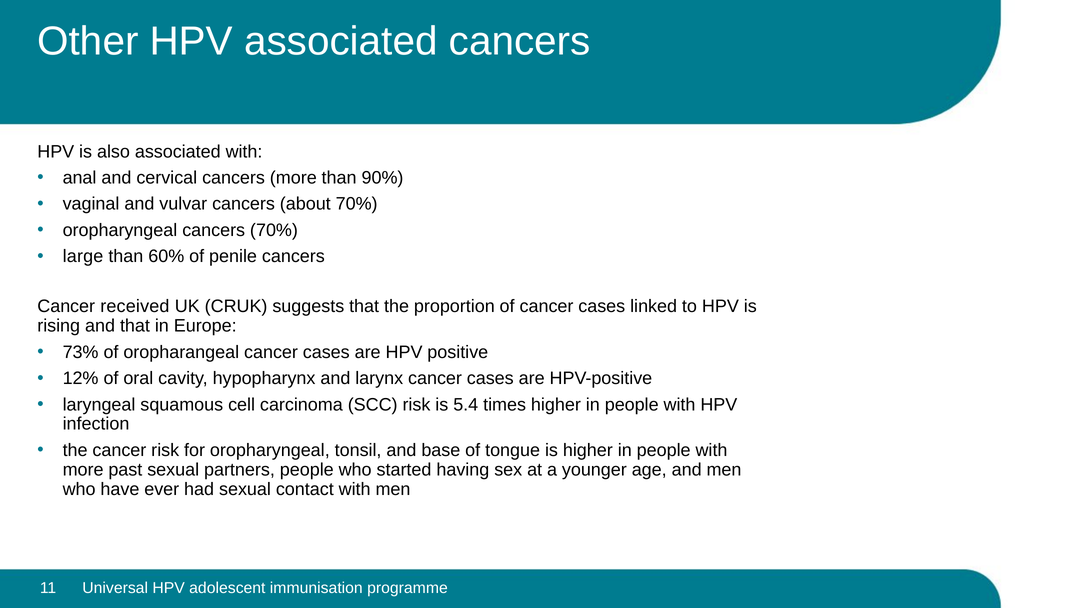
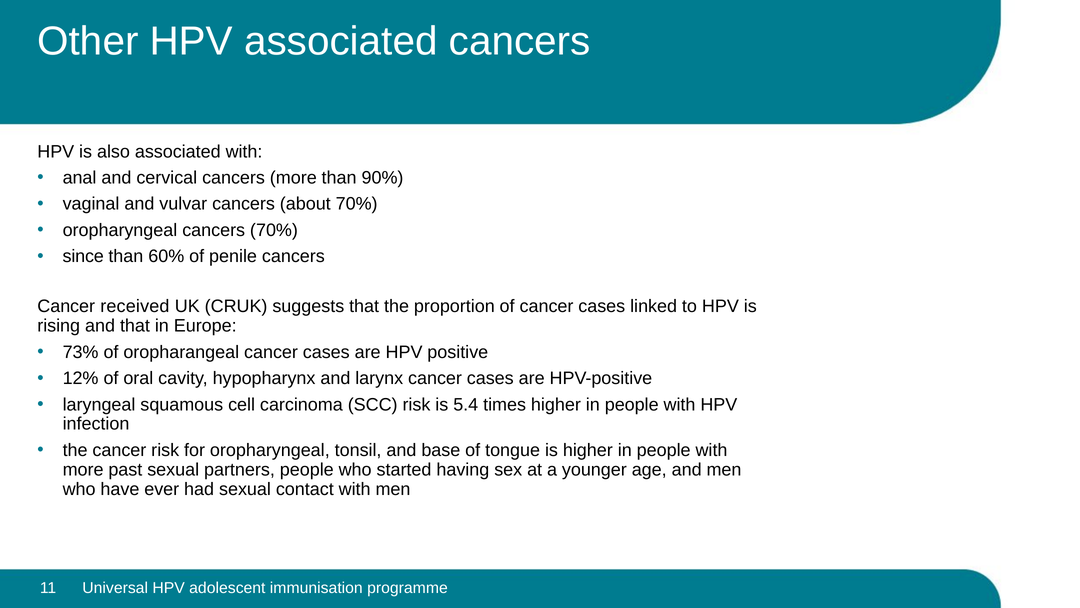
large: large -> since
